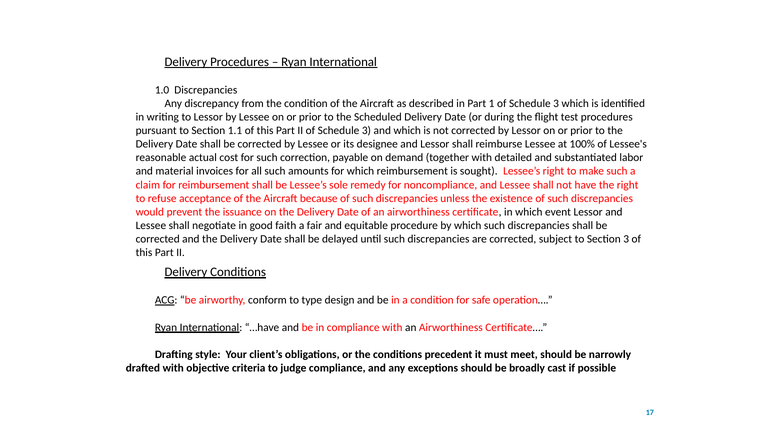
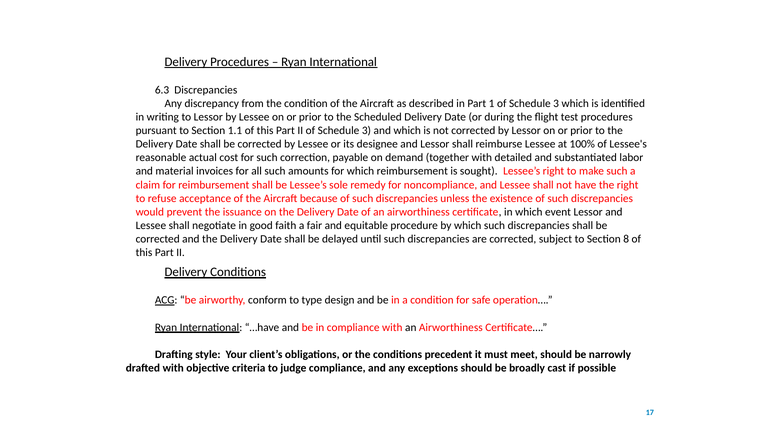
1.0: 1.0 -> 6.3
Section 3: 3 -> 8
